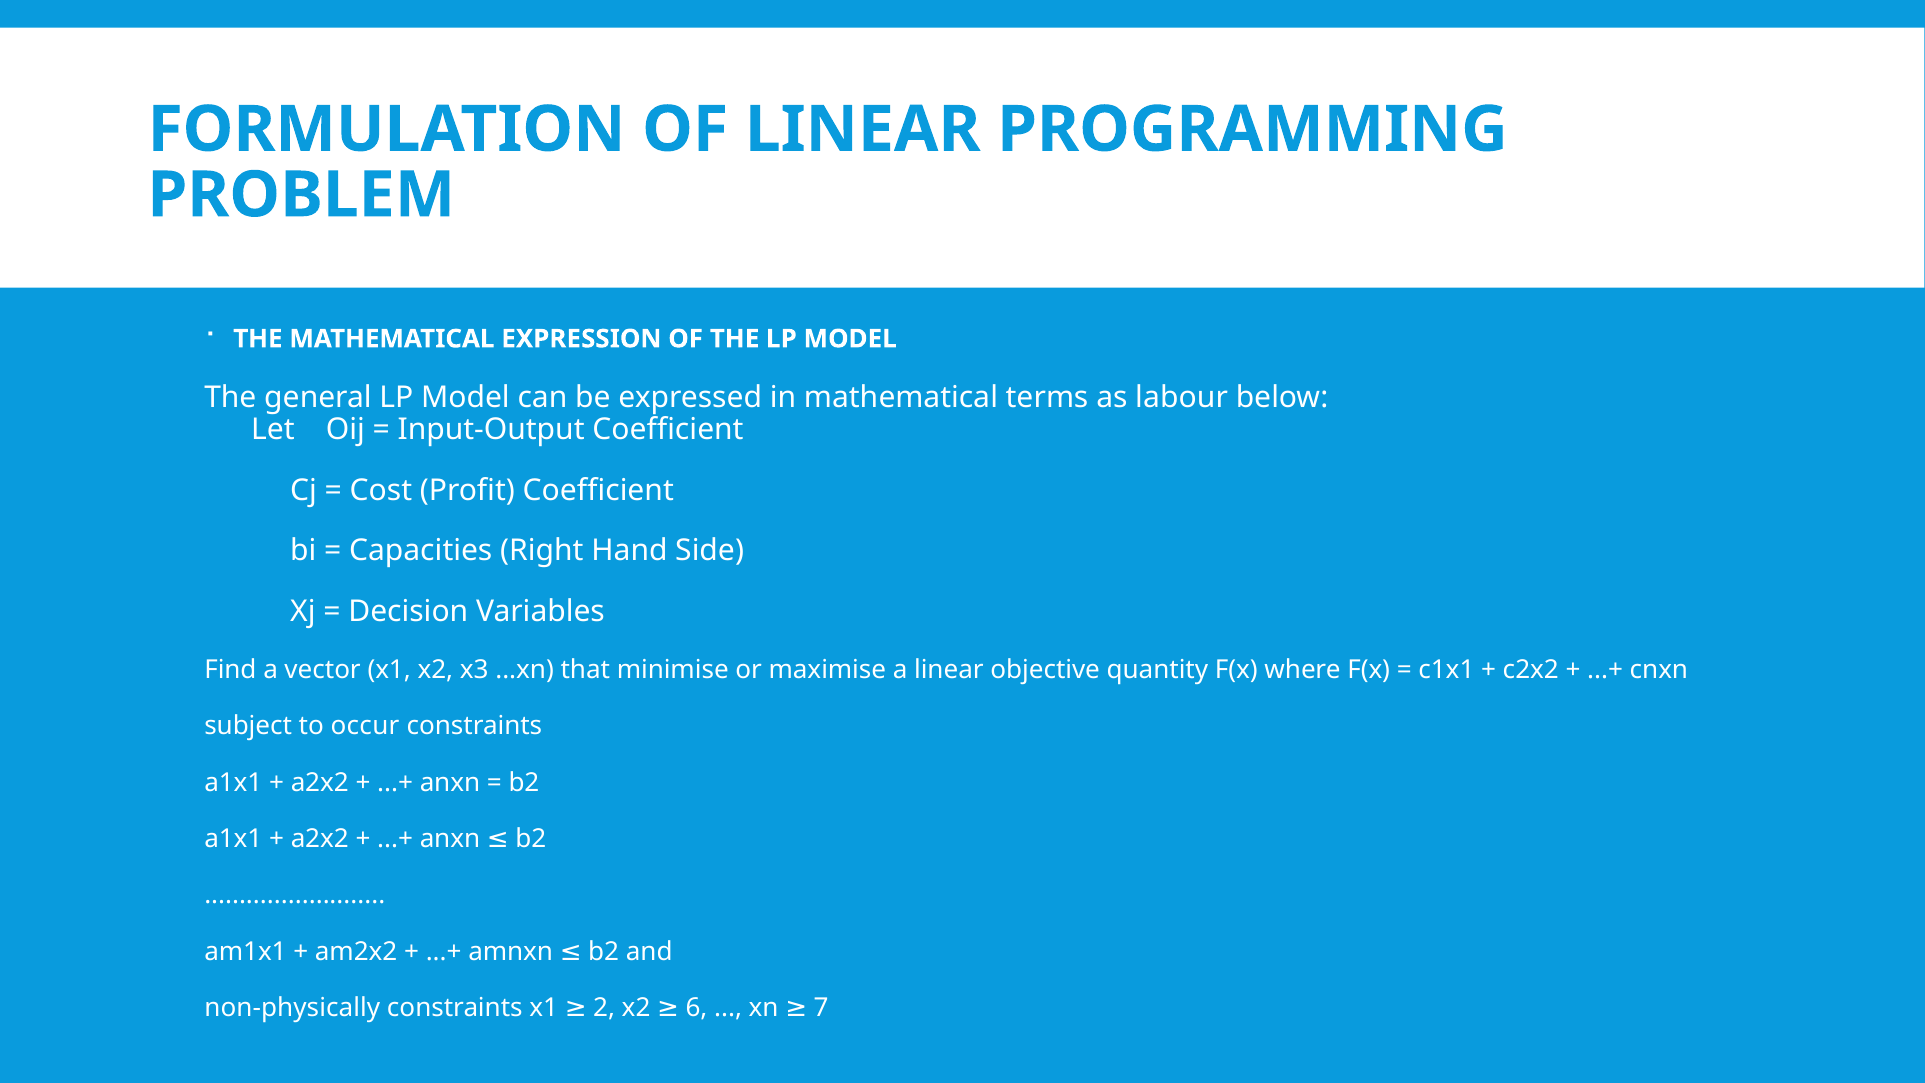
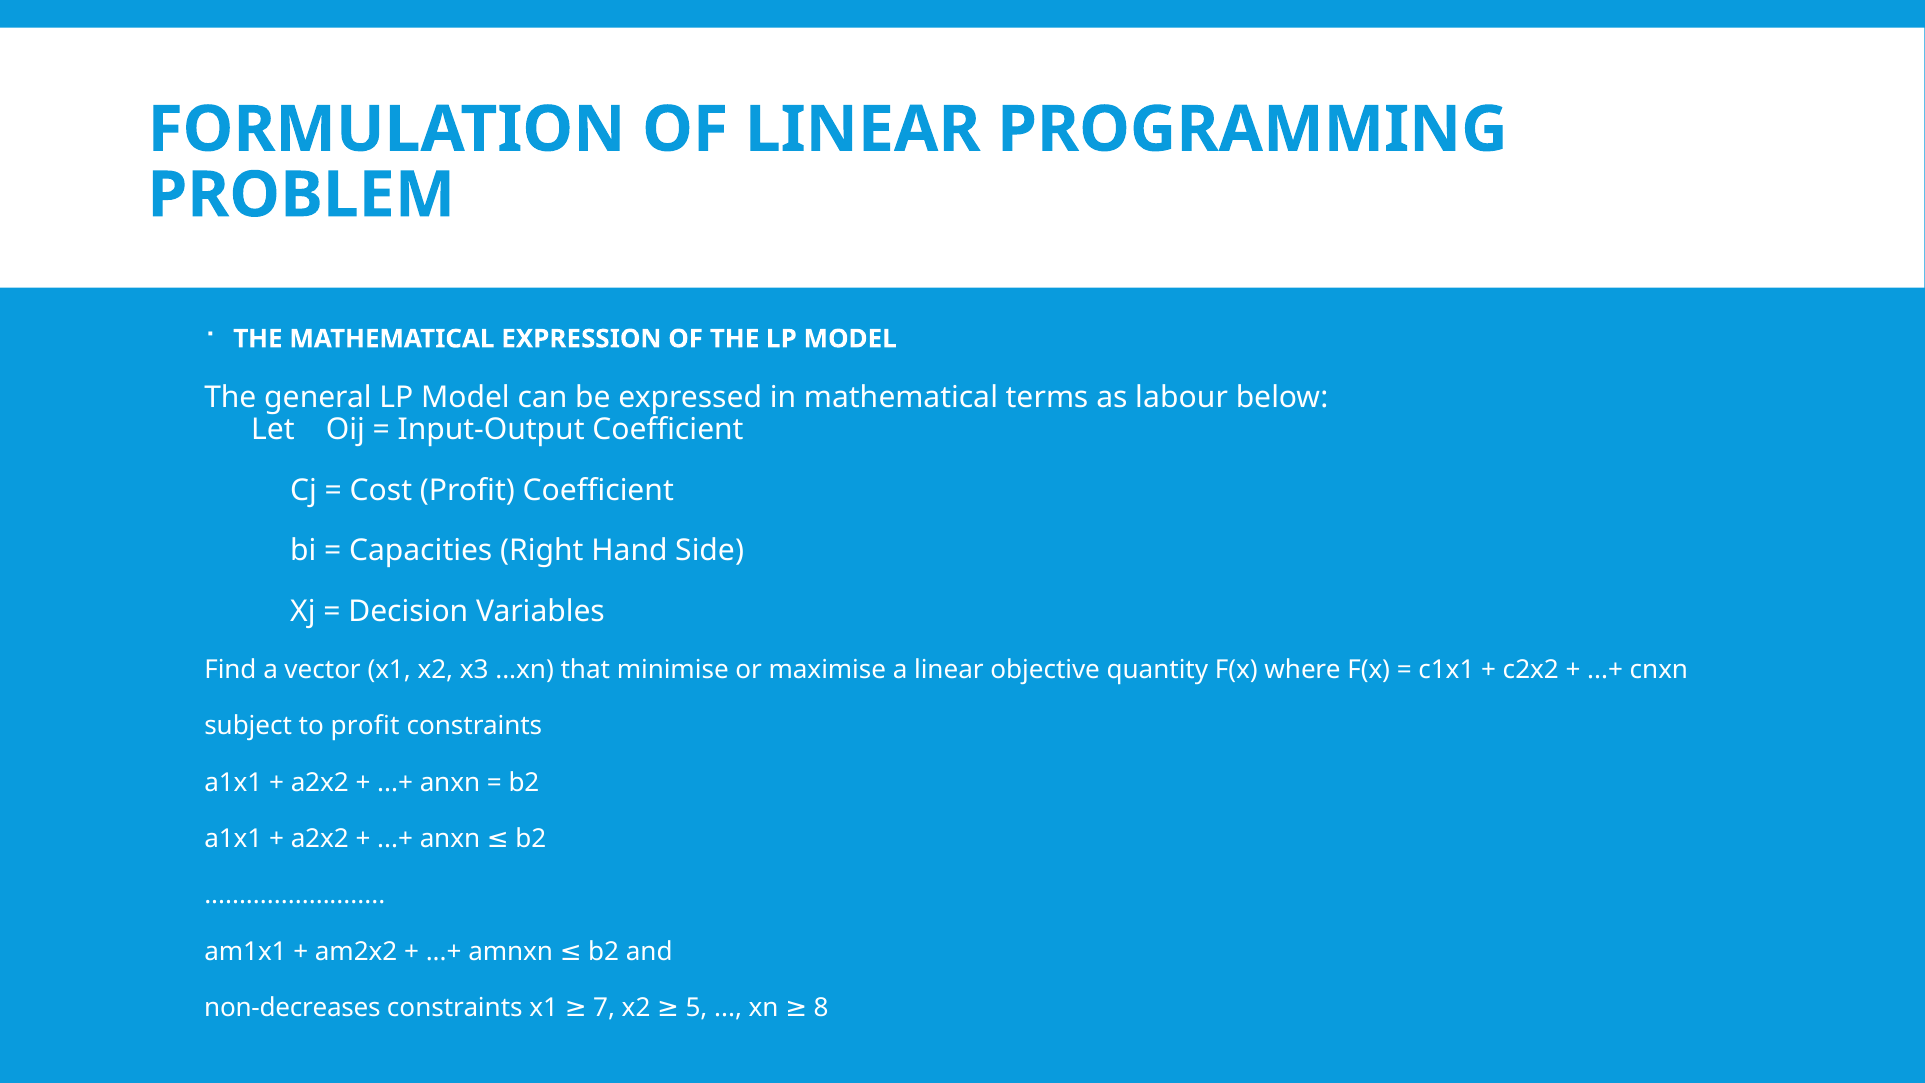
to occur: occur -> profit
non-physically: non-physically -> non-decreases
2: 2 -> 7
6: 6 -> 5
7: 7 -> 8
